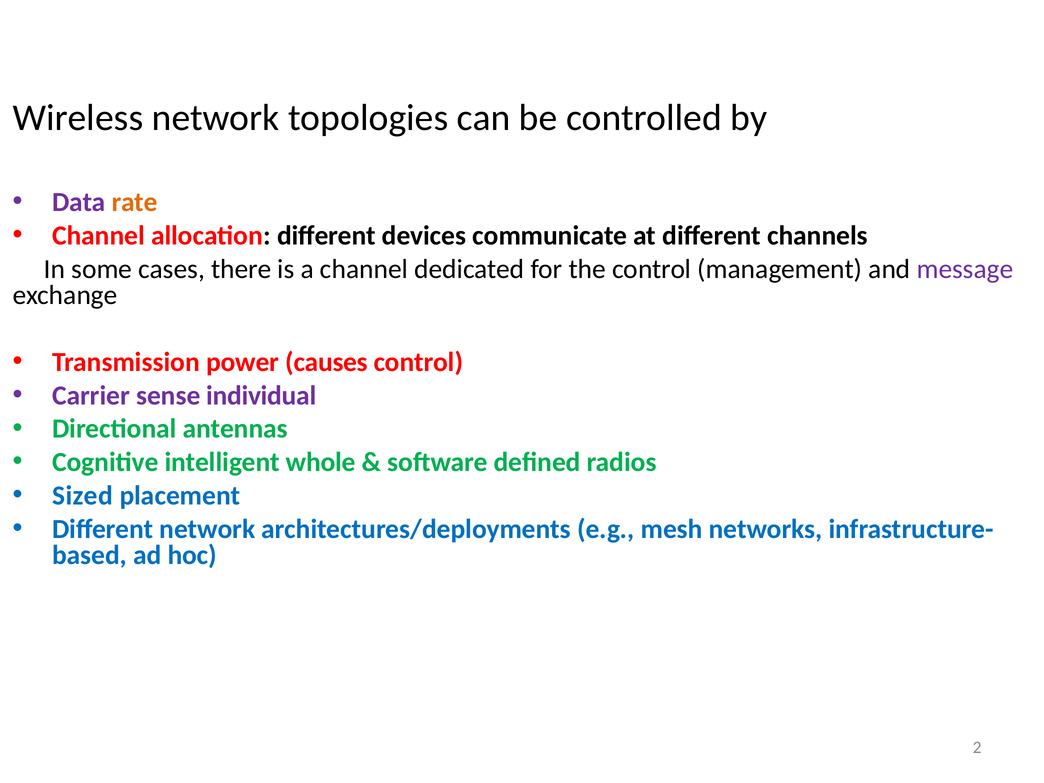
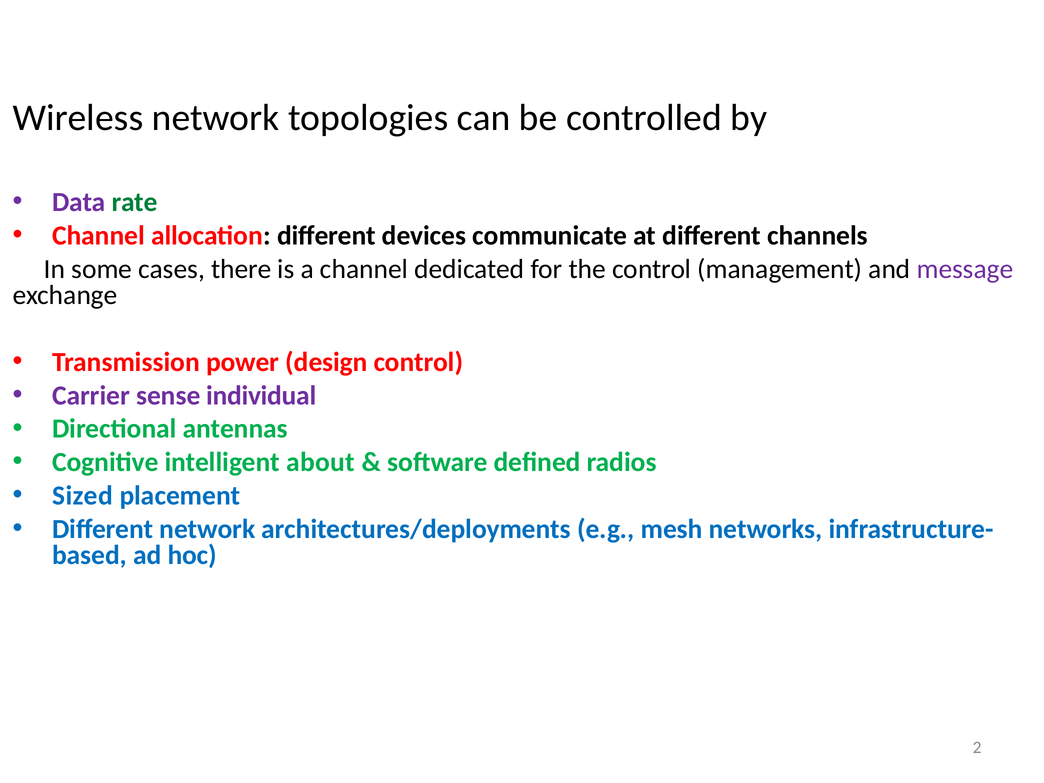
rate colour: orange -> green
causes: causes -> design
whole: whole -> about
